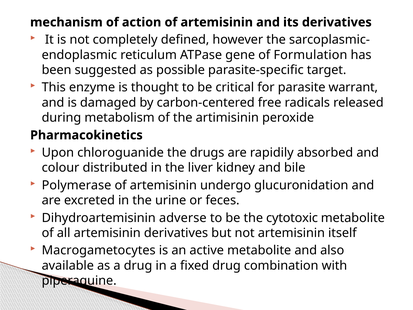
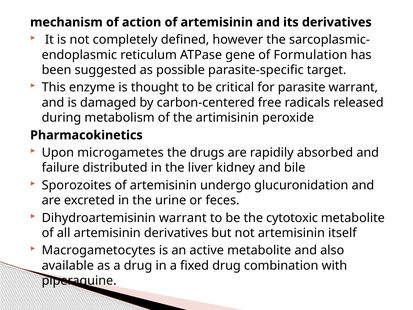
chloroguanide: chloroguanide -> microgametes
colour: colour -> failure
Polymerase: Polymerase -> Sporozoites
Dihydroartemisinin adverse: adverse -> warrant
